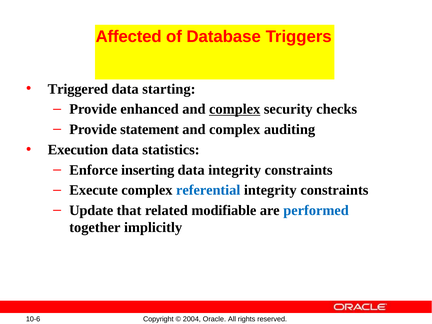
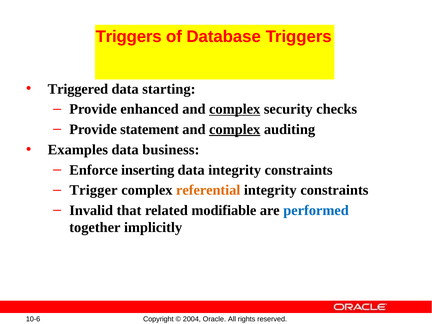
Affected at (129, 37): Affected -> Triggers
complex at (235, 129) underline: none -> present
Execution: Execution -> Examples
statistics: statistics -> business
Execute: Execute -> Trigger
referential colour: blue -> orange
Update: Update -> Invalid
